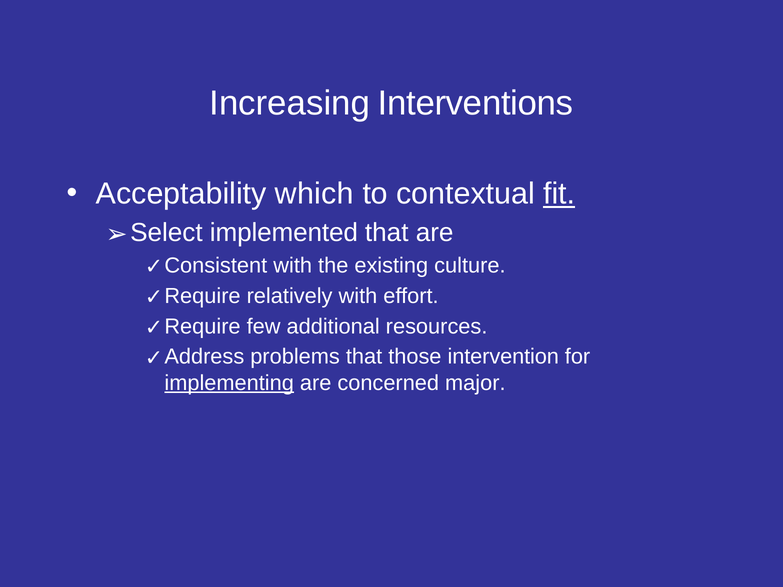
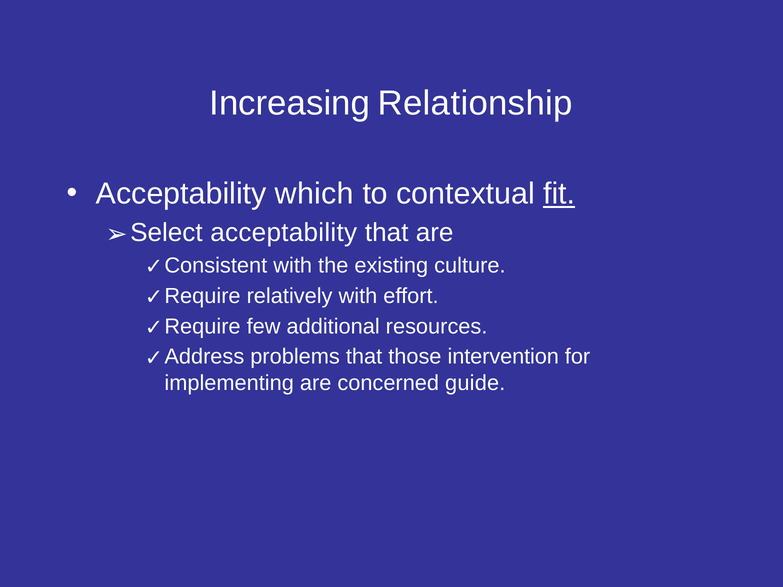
Interventions: Interventions -> Relationship
implemented at (284, 233): implemented -> acceptability
implementing underline: present -> none
major: major -> guide
